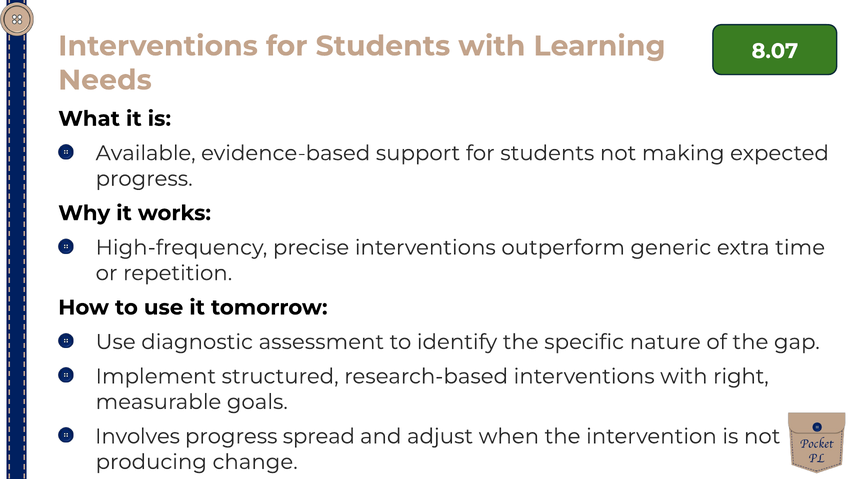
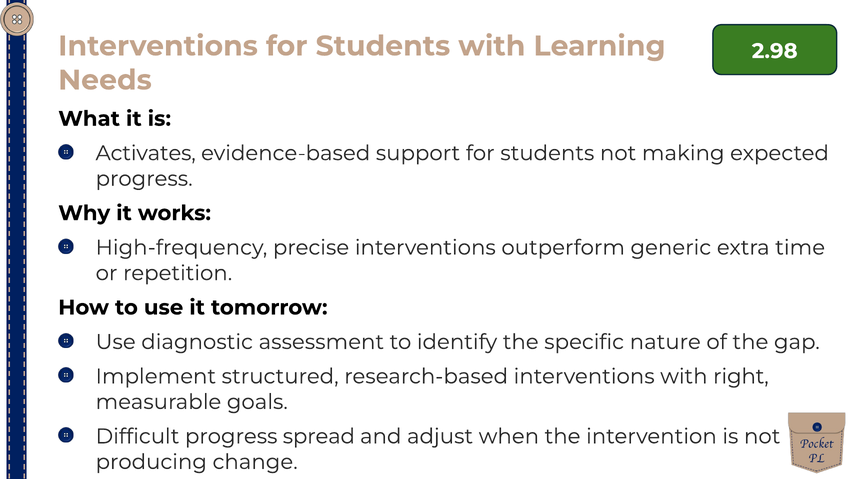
8.07: 8.07 -> 2.98
Available: Available -> Activates
Involves: Involves -> Difficult
